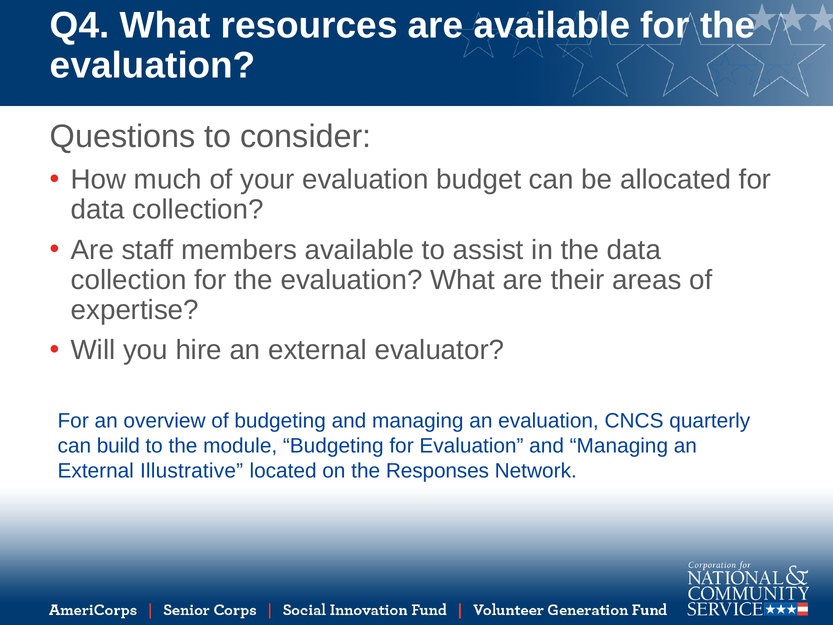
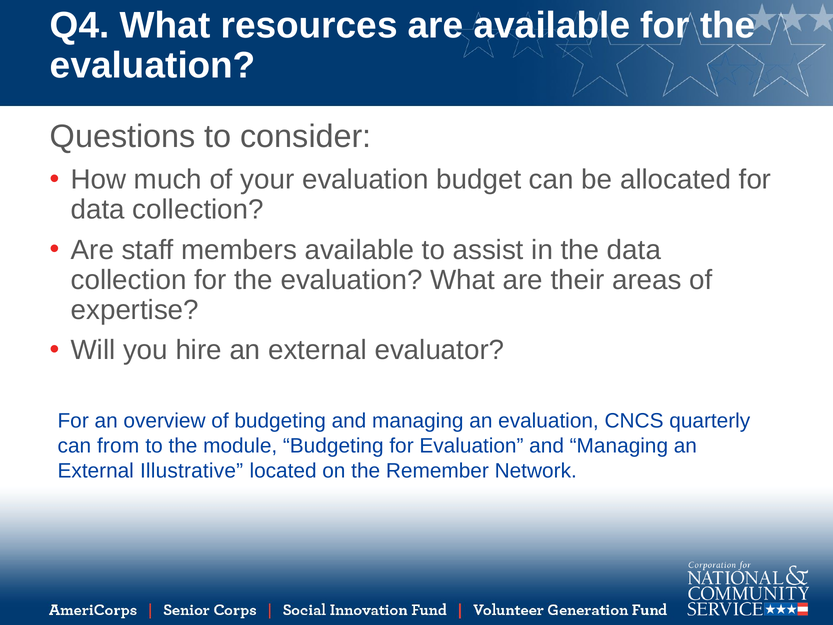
build: build -> from
Responses: Responses -> Remember
